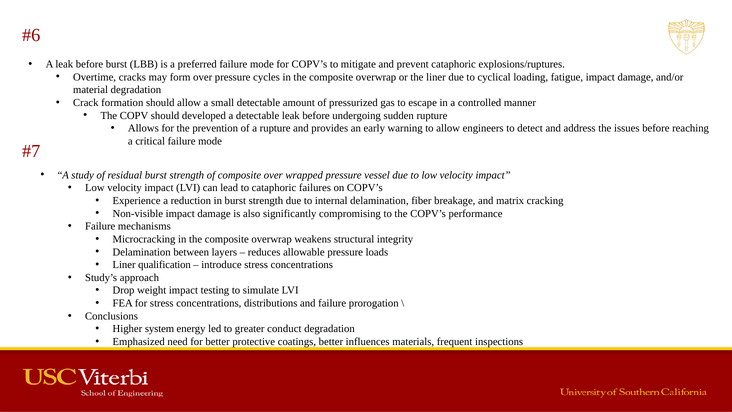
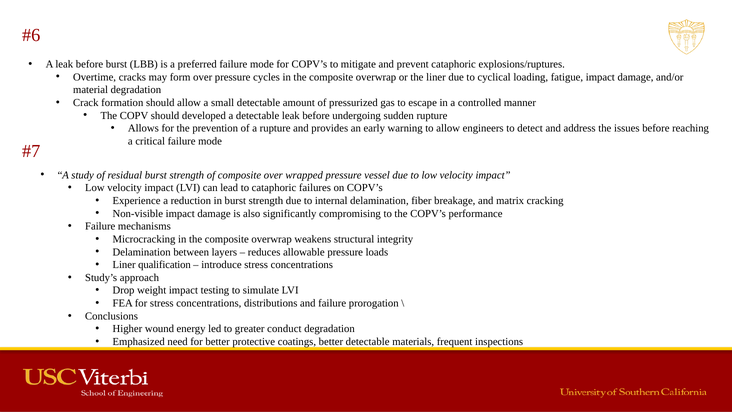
system: system -> wound
better influences: influences -> detectable
